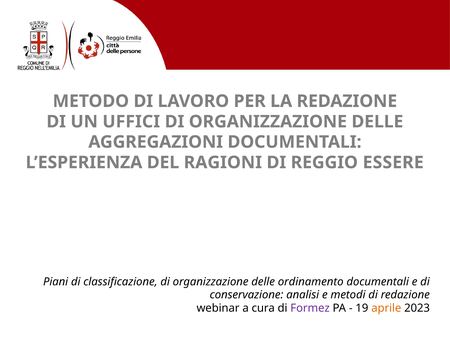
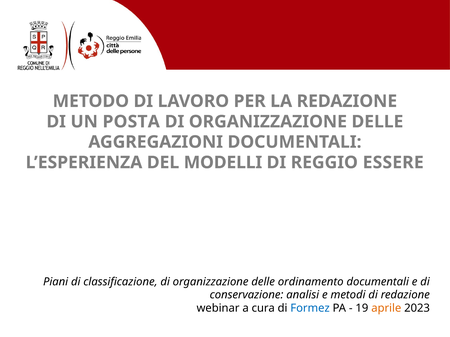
UFFICI: UFFICI -> POSTA
RAGIONI: RAGIONI -> MODELLI
Formez colour: purple -> blue
